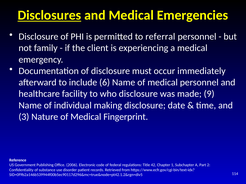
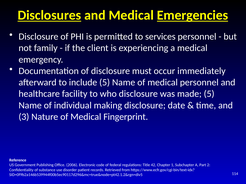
Emergencies underline: none -> present
referral: referral -> services
include 6: 6 -> 5
made 9: 9 -> 5
